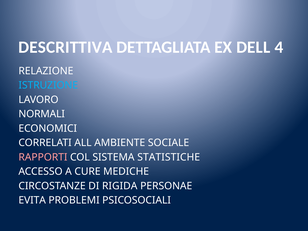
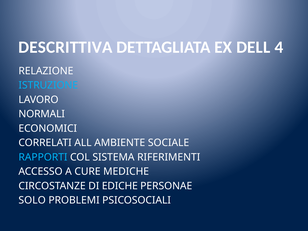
RAPPORTI colour: pink -> light blue
STATISTICHE: STATISTICHE -> RIFERIMENTI
RIGIDA: RIGIDA -> EDICHE
EVITA: EVITA -> SOLO
